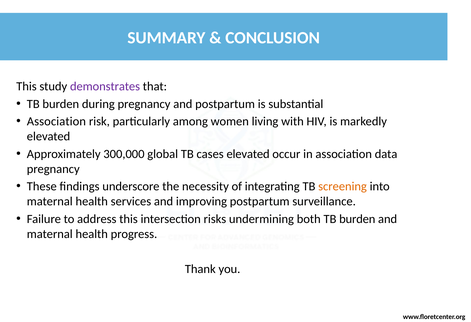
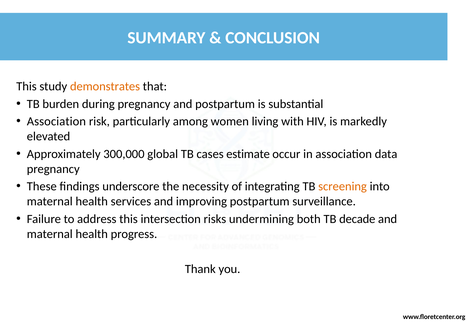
demonstrates colour: purple -> orange
cases elevated: elevated -> estimate
both TB burden: burden -> decade
